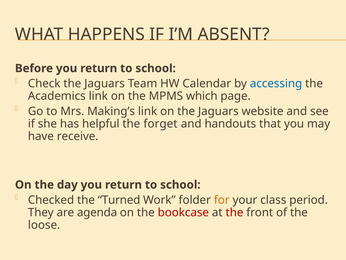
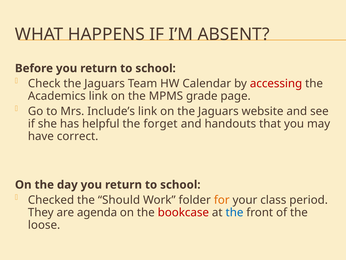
accessing colour: blue -> red
which: which -> grade
Making’s: Making’s -> Include’s
receive: receive -> correct
Turned: Turned -> Should
the at (234, 212) colour: red -> blue
